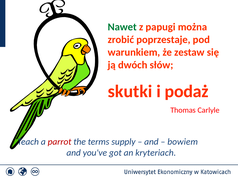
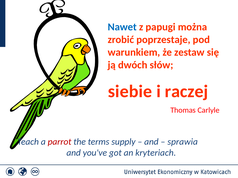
Nawet colour: green -> blue
skutki: skutki -> siebie
podaż: podaż -> raczej
bowiem: bowiem -> sprawia
